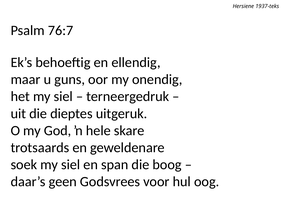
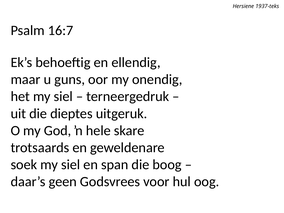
76:7: 76:7 -> 16:7
